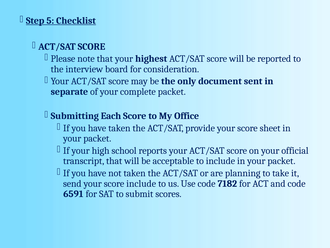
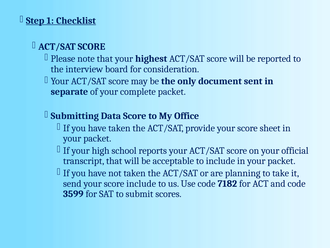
5: 5 -> 1
Each: Each -> Data
6591: 6591 -> 3599
